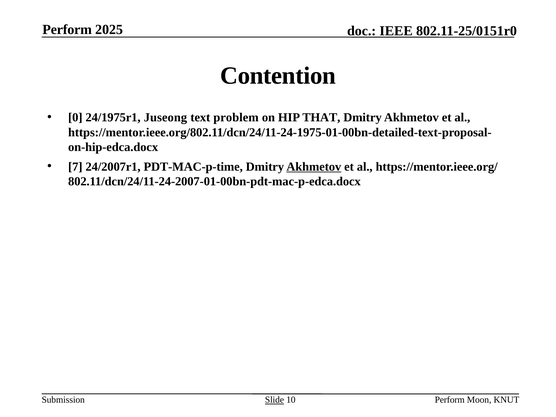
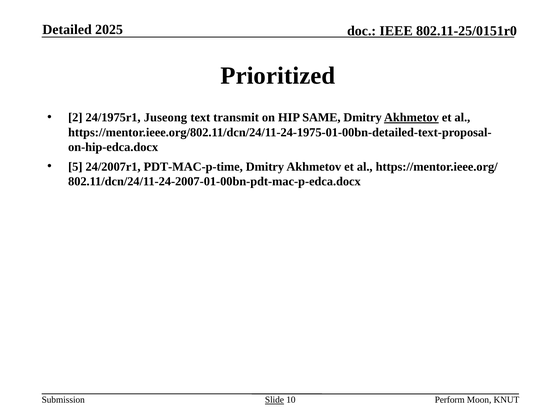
Perform at (67, 29): Perform -> Detailed
Contention: Contention -> Prioritized
0: 0 -> 2
problem: problem -> transmit
THAT: THAT -> SAME
Akhmetov at (411, 118) underline: none -> present
7: 7 -> 5
Akhmetov at (314, 167) underline: present -> none
